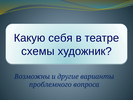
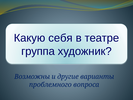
схемы: схемы -> группа
